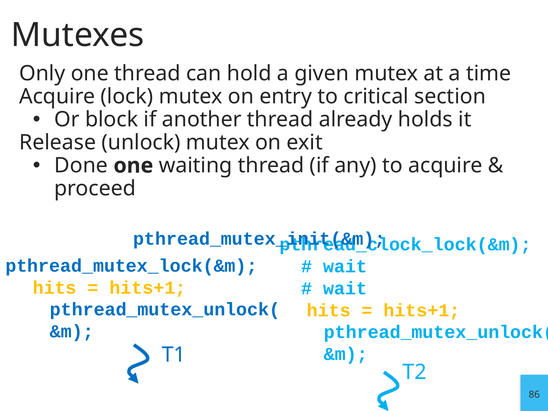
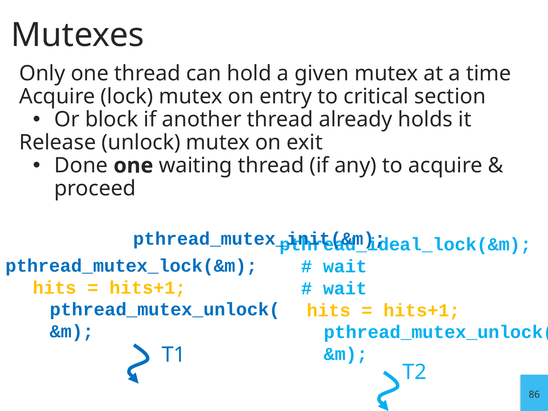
pthread_clock_lock(&m: pthread_clock_lock(&m -> pthread_ideal_lock(&m
